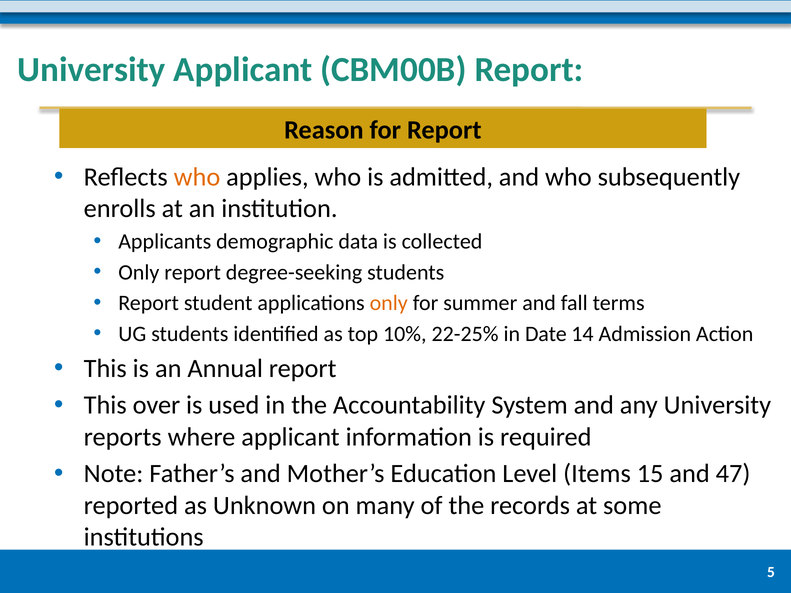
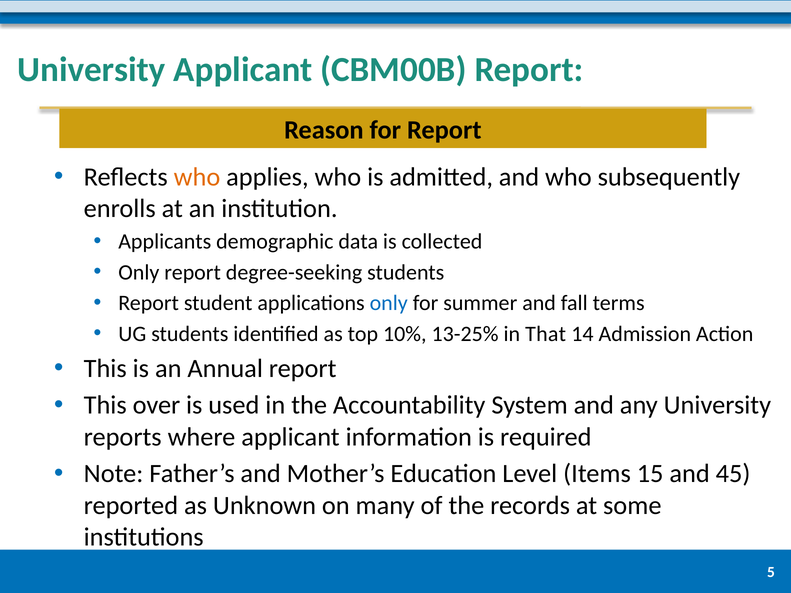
only at (389, 303) colour: orange -> blue
22-25%: 22-25% -> 13-25%
Date: Date -> That
47: 47 -> 45
